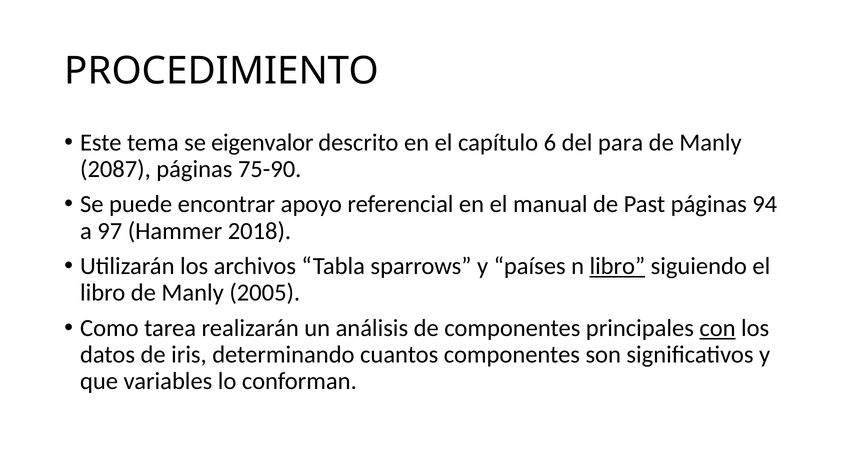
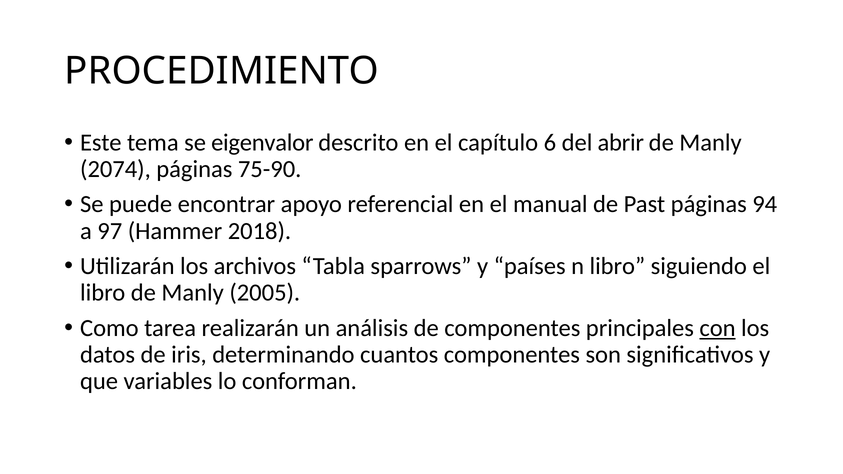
para: para -> abrir
2087: 2087 -> 2074
libro at (617, 266) underline: present -> none
